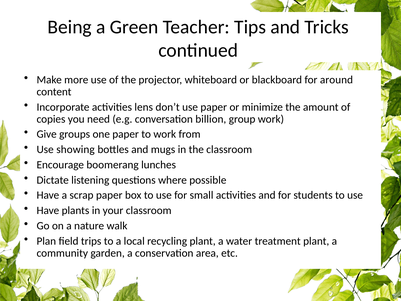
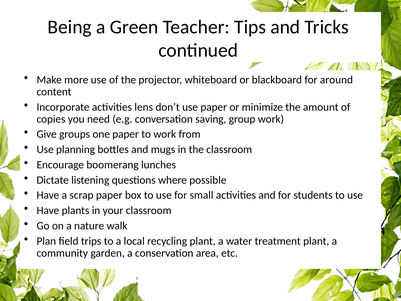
billion: billion -> saving
showing: showing -> planning
